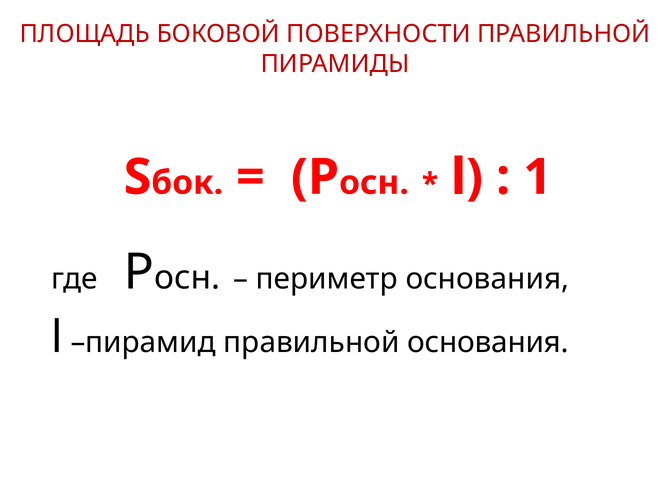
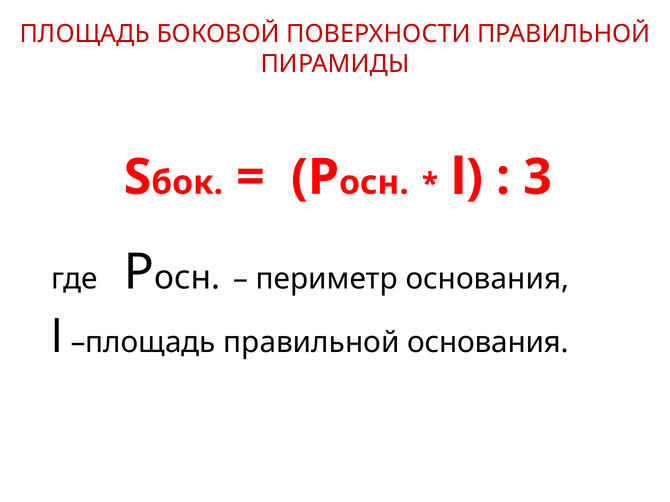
1: 1 -> 3
l пирамид: пирамид -> площадь
